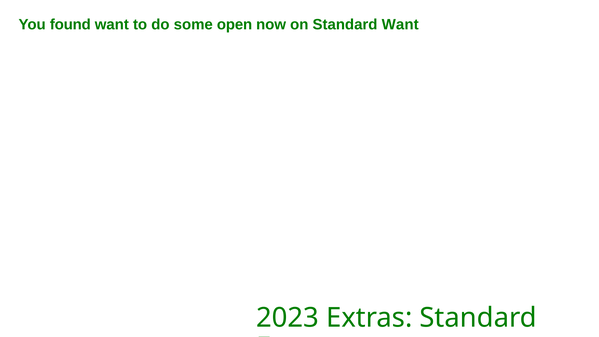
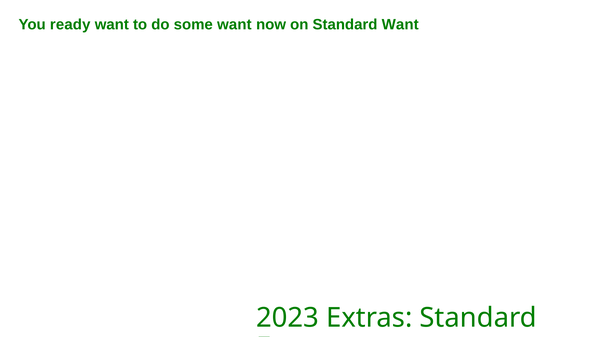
found: found -> ready
some open: open -> want
